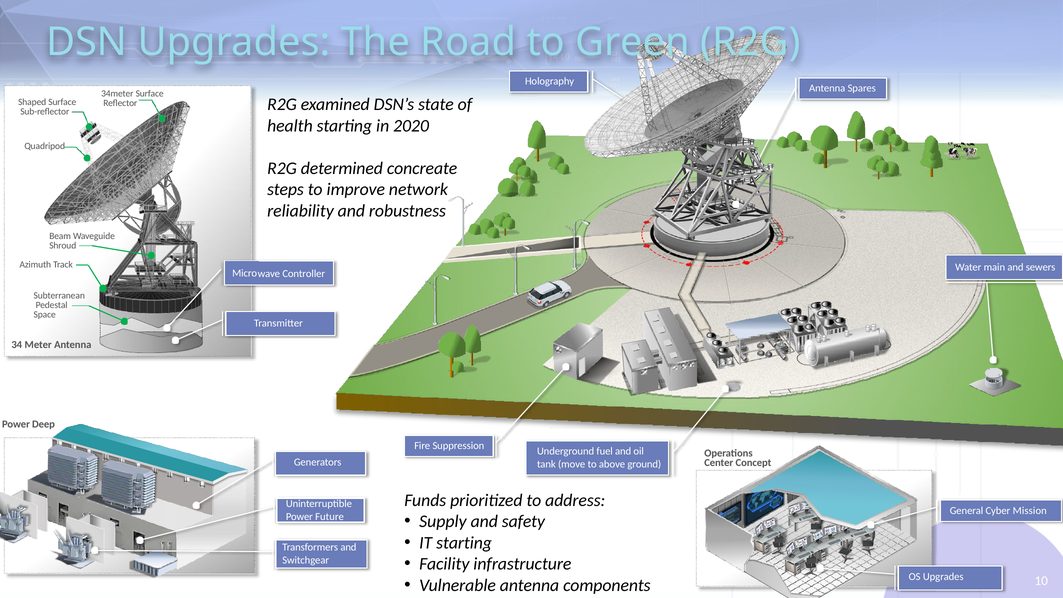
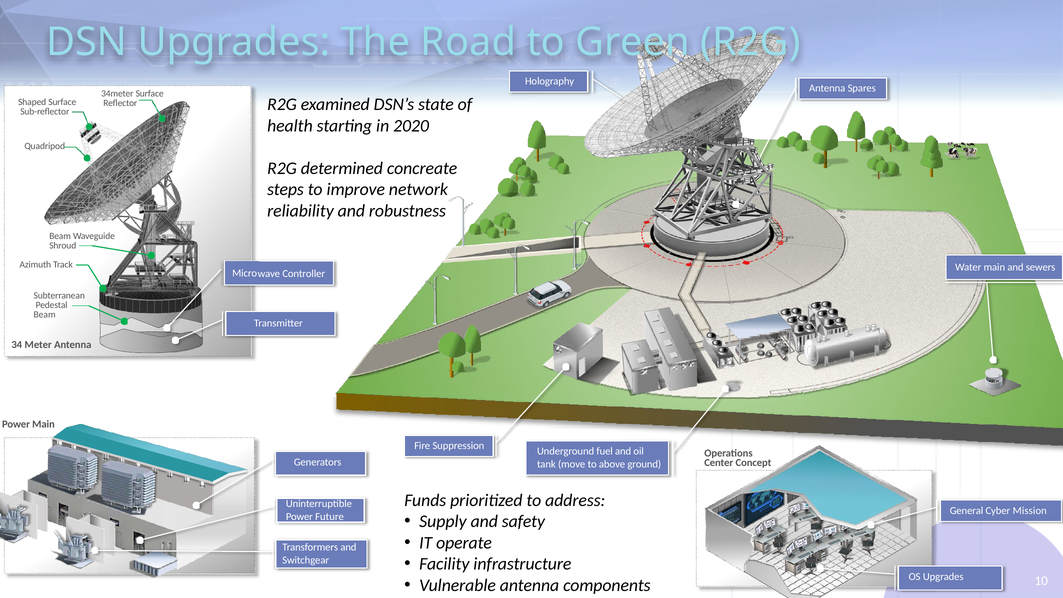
Space at (45, 315): Space -> Beam
Power Deep: Deep -> Main
IT starting: starting -> operate
